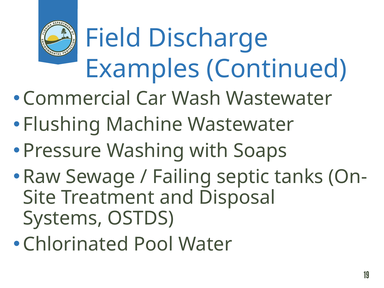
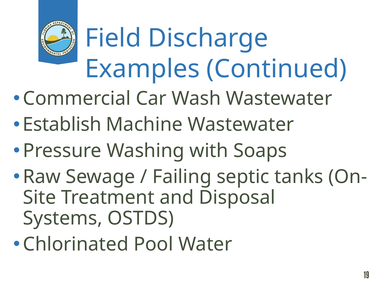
Flushing: Flushing -> Establish
